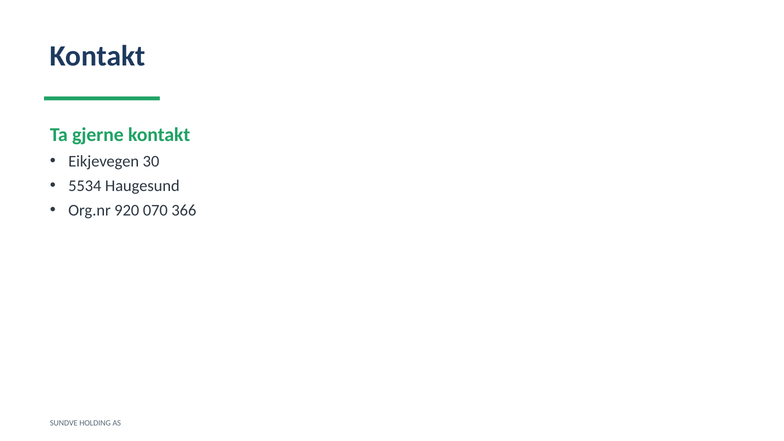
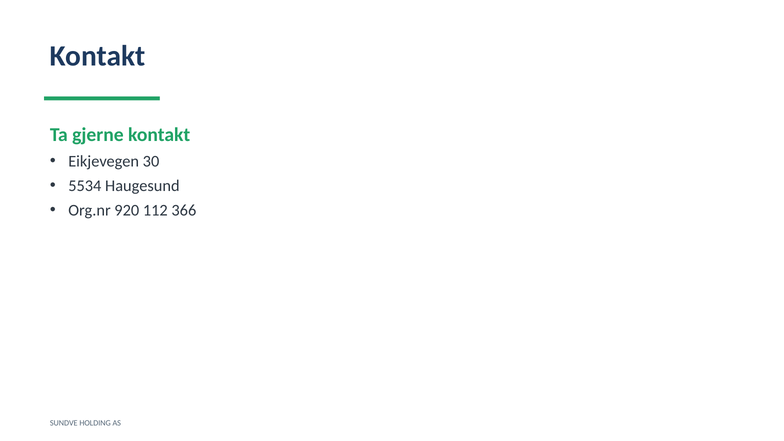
070: 070 -> 112
